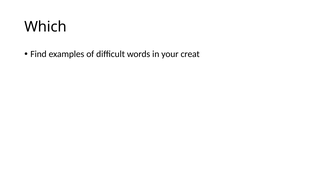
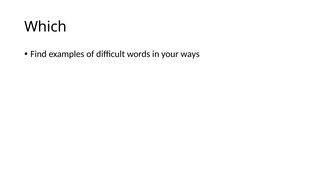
creat: creat -> ways
